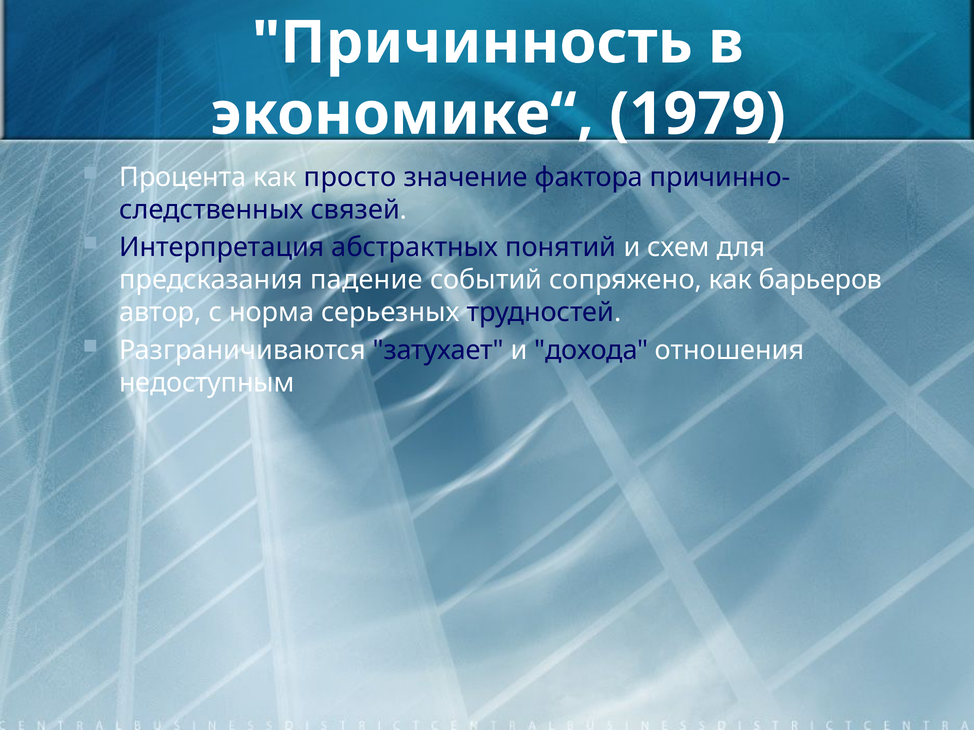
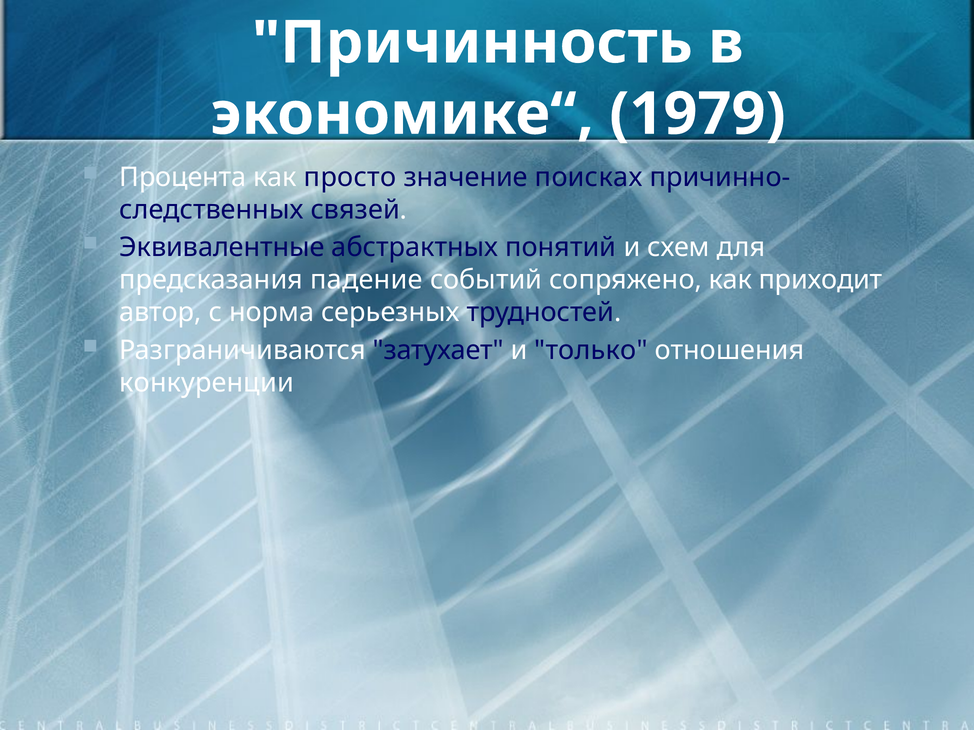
фактора: фактора -> поисках
Интерпретация: Интерпретация -> Эквивалентные
барьеров: барьеров -> приходит
дохода: дохода -> только
недоступным: недоступным -> конкуренции
